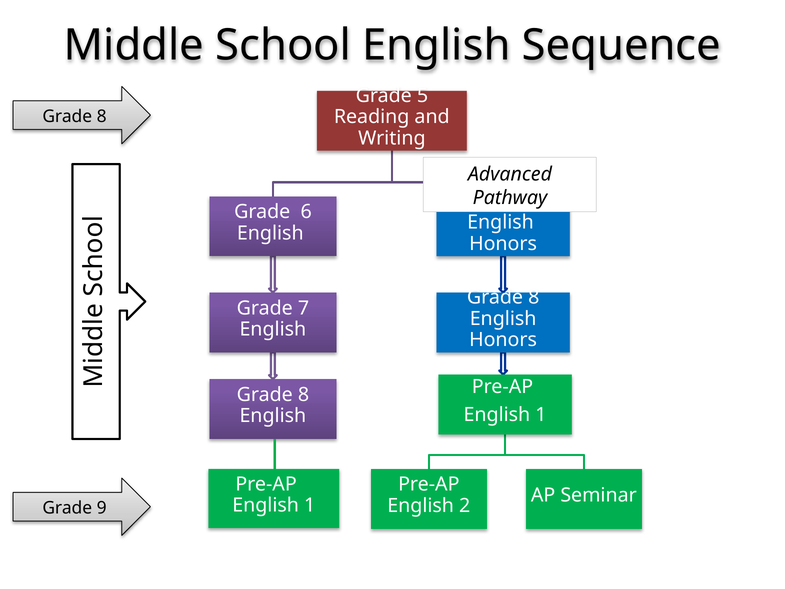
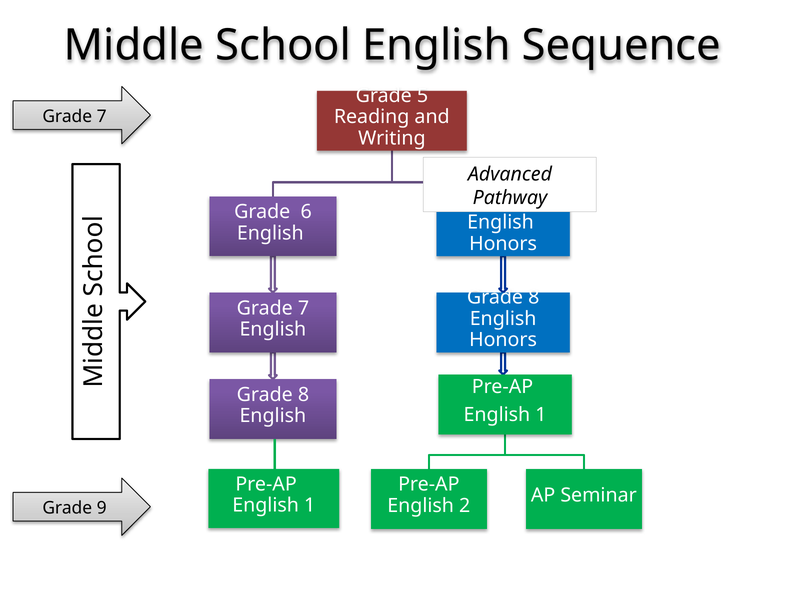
8 at (102, 116): 8 -> 7
